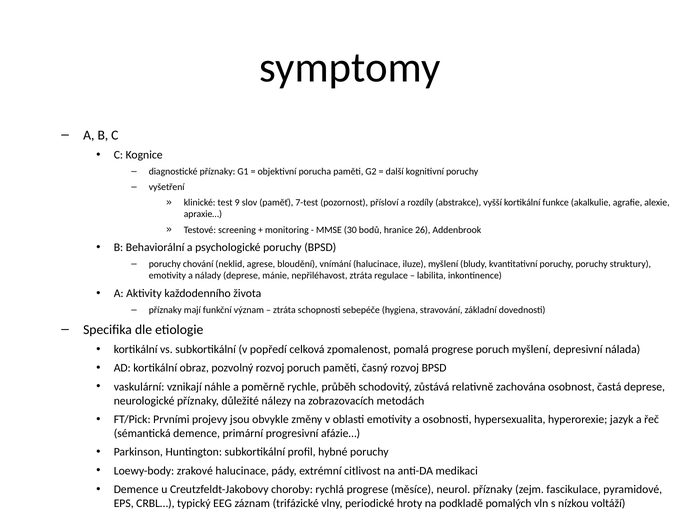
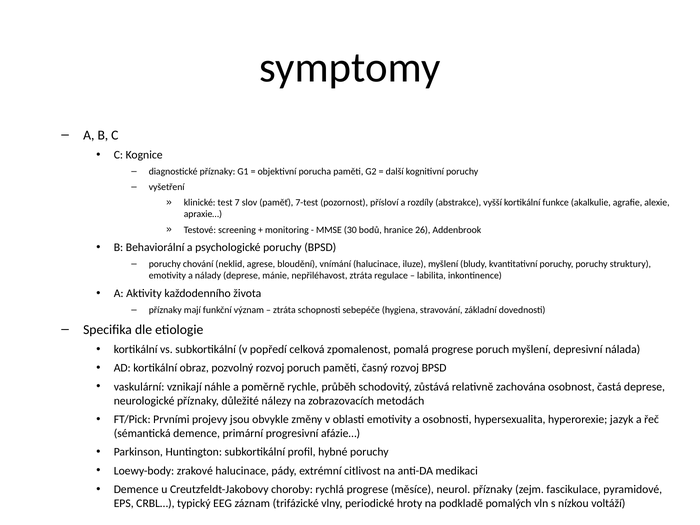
9: 9 -> 7
